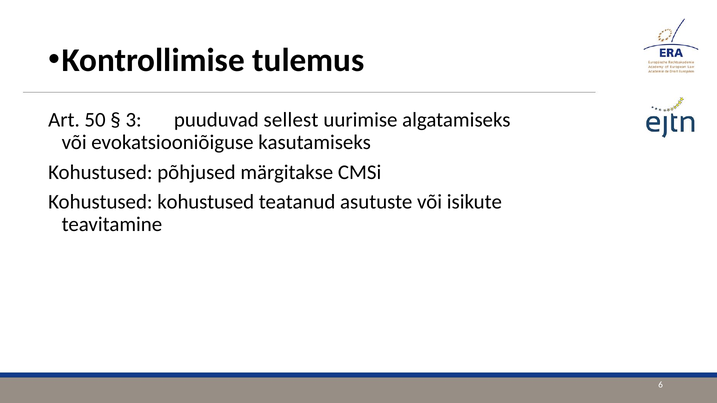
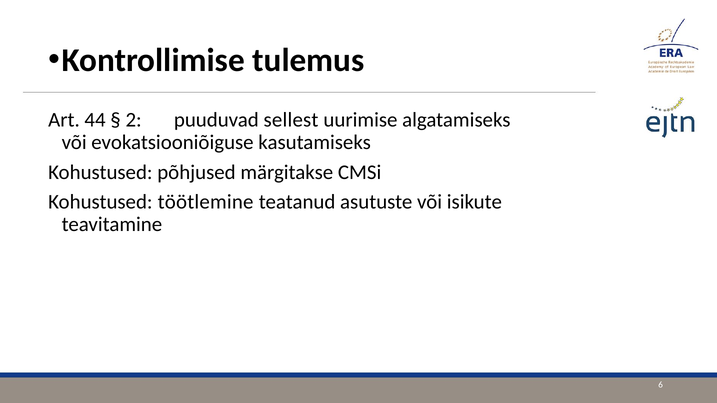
50: 50 -> 44
3: 3 -> 2
Kohustused kohustused: kohustused -> töötlemine
